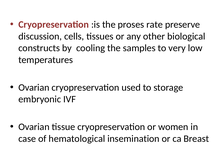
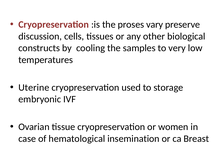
rate: rate -> vary
Ovarian at (34, 88): Ovarian -> Uterine
